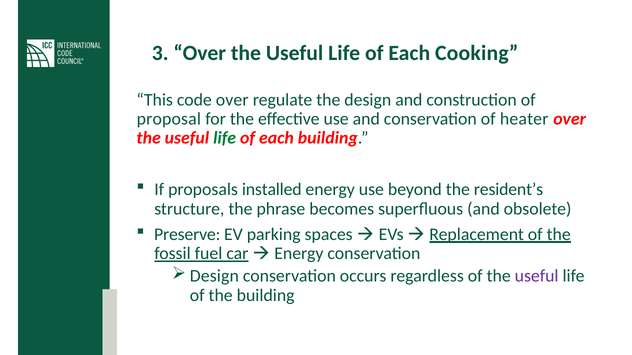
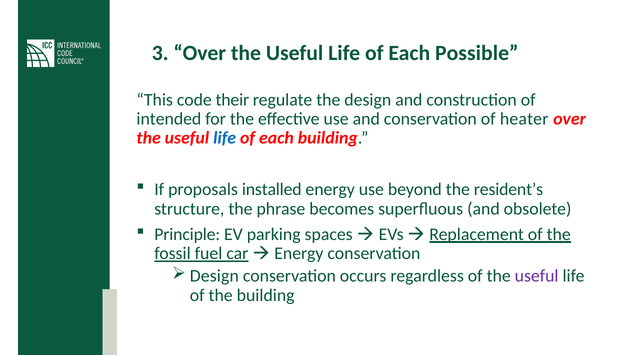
Cooking: Cooking -> Possible
code over: over -> their
proposal: proposal -> intended
life at (225, 138) colour: green -> blue
Preserve: Preserve -> Principle
